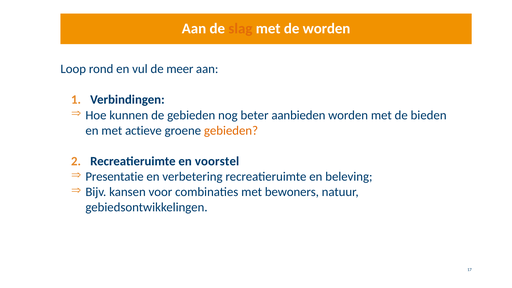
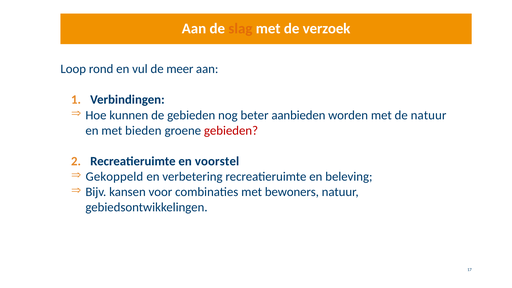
de worden: worden -> verzoek
de bieden: bieden -> natuur
actieve: actieve -> bieden
gebieden at (231, 130) colour: orange -> red
Presentatie: Presentatie -> Gekoppeld
